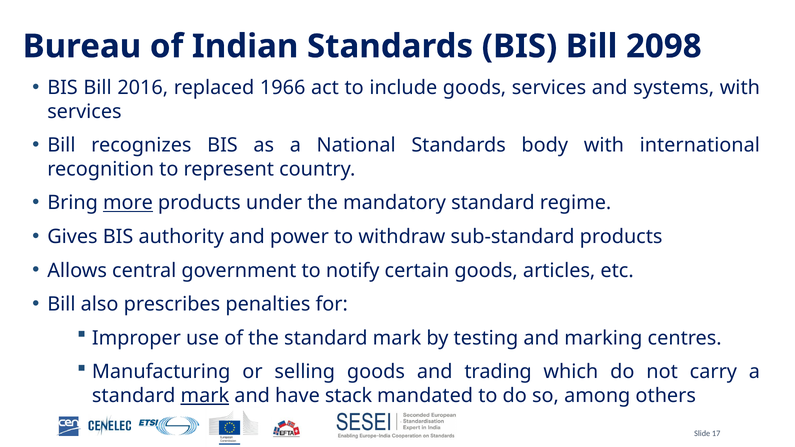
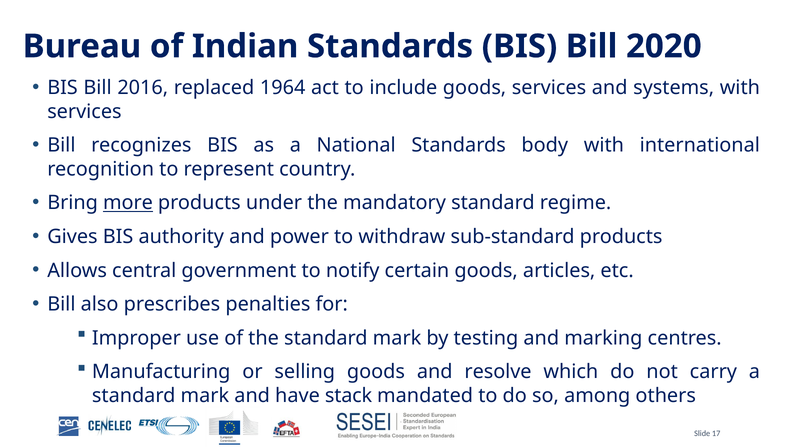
2098: 2098 -> 2020
1966: 1966 -> 1964
trading: trading -> resolve
mark at (205, 396) underline: present -> none
